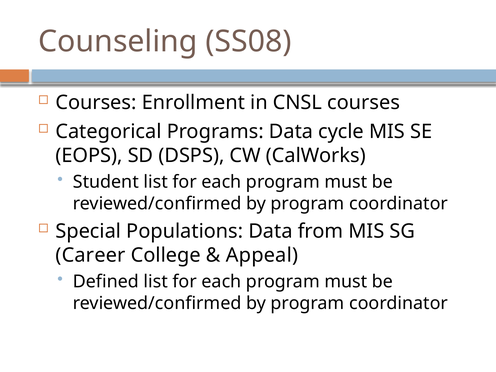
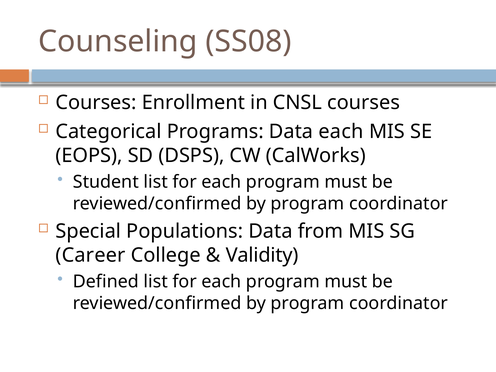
Data cycle: cycle -> each
Appeal: Appeal -> Validity
